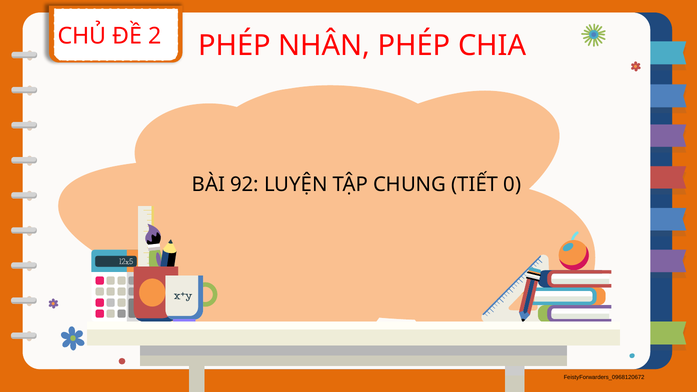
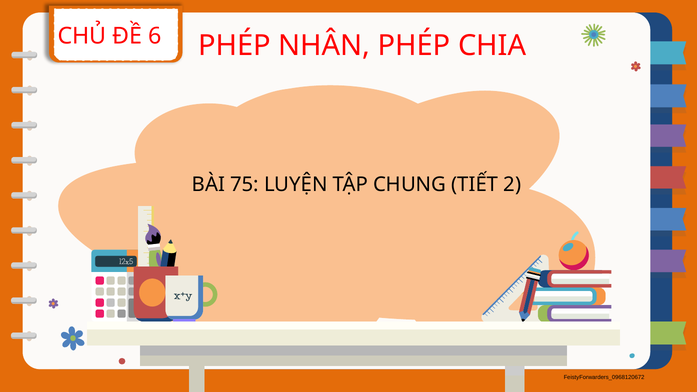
2: 2 -> 6
92: 92 -> 75
0: 0 -> 2
